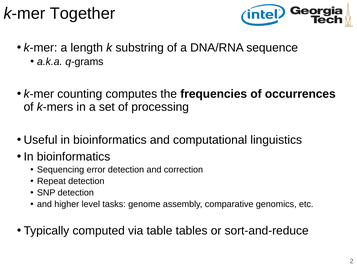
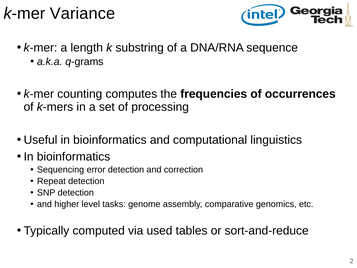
Together: Together -> Variance
table: table -> used
